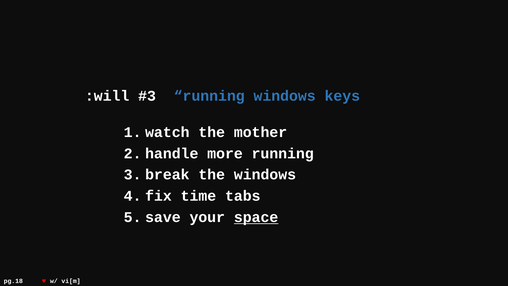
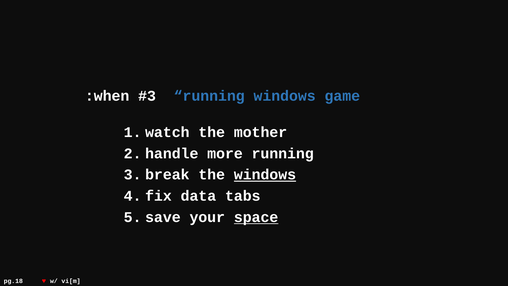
:will: :will -> :when
keys: keys -> game
windows at (265, 175) underline: none -> present
time: time -> data
